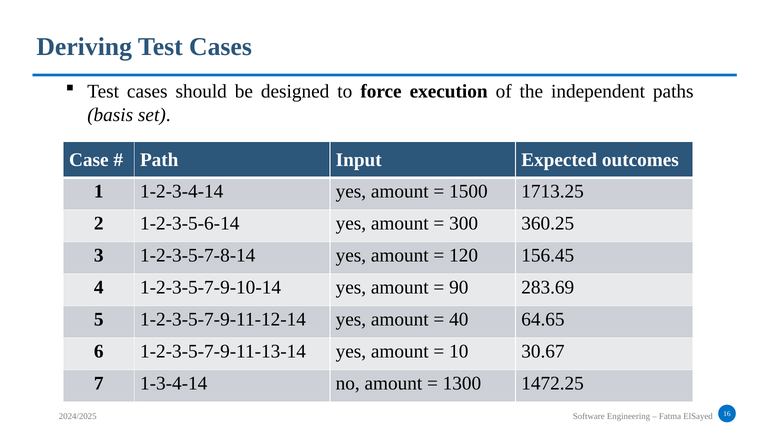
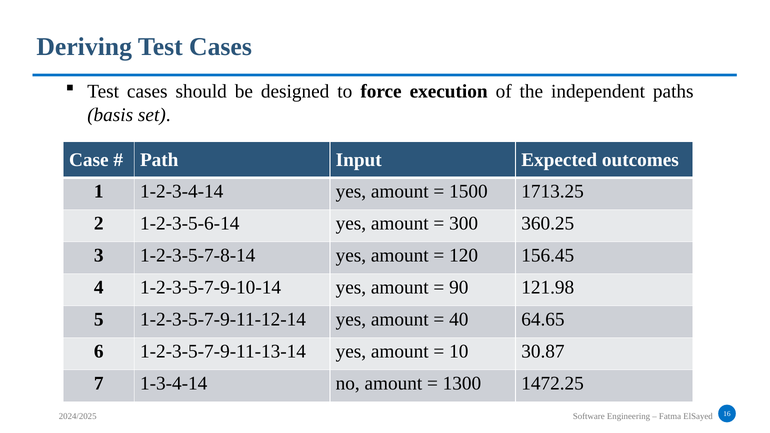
283.69: 283.69 -> 121.98
30.67: 30.67 -> 30.87
